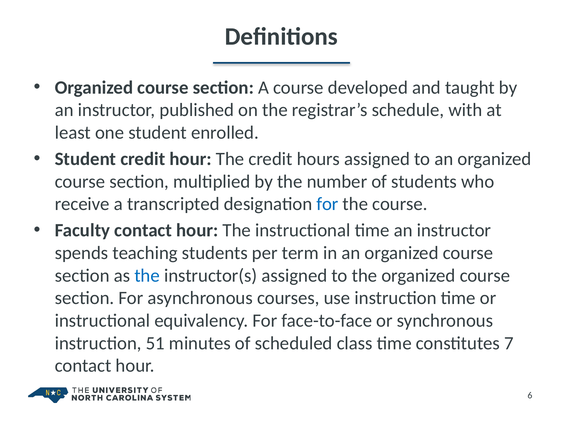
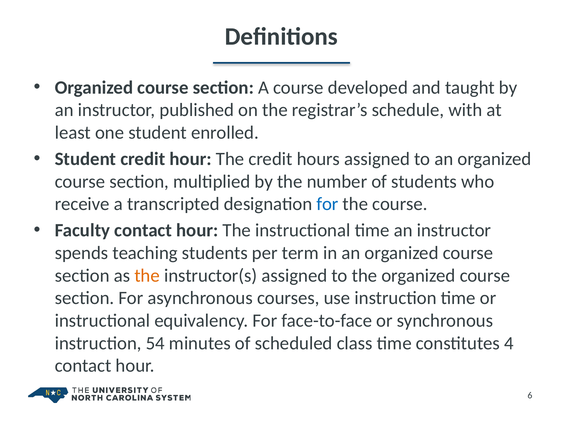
the at (147, 275) colour: blue -> orange
51: 51 -> 54
7: 7 -> 4
